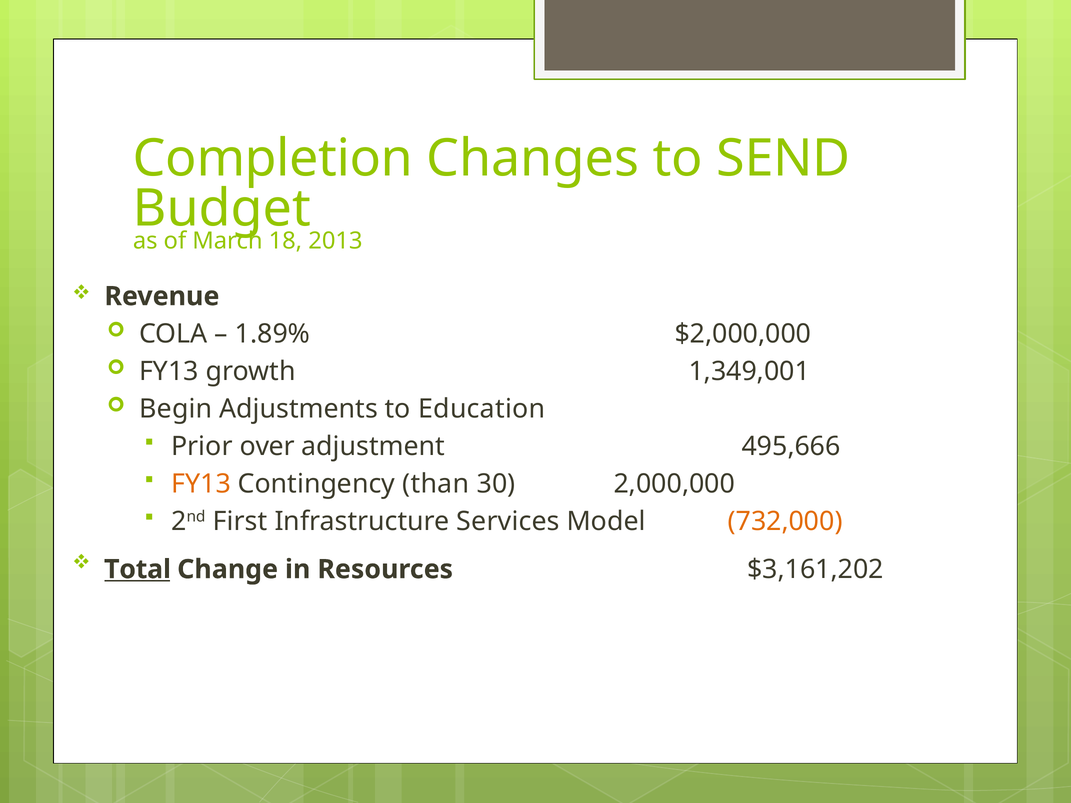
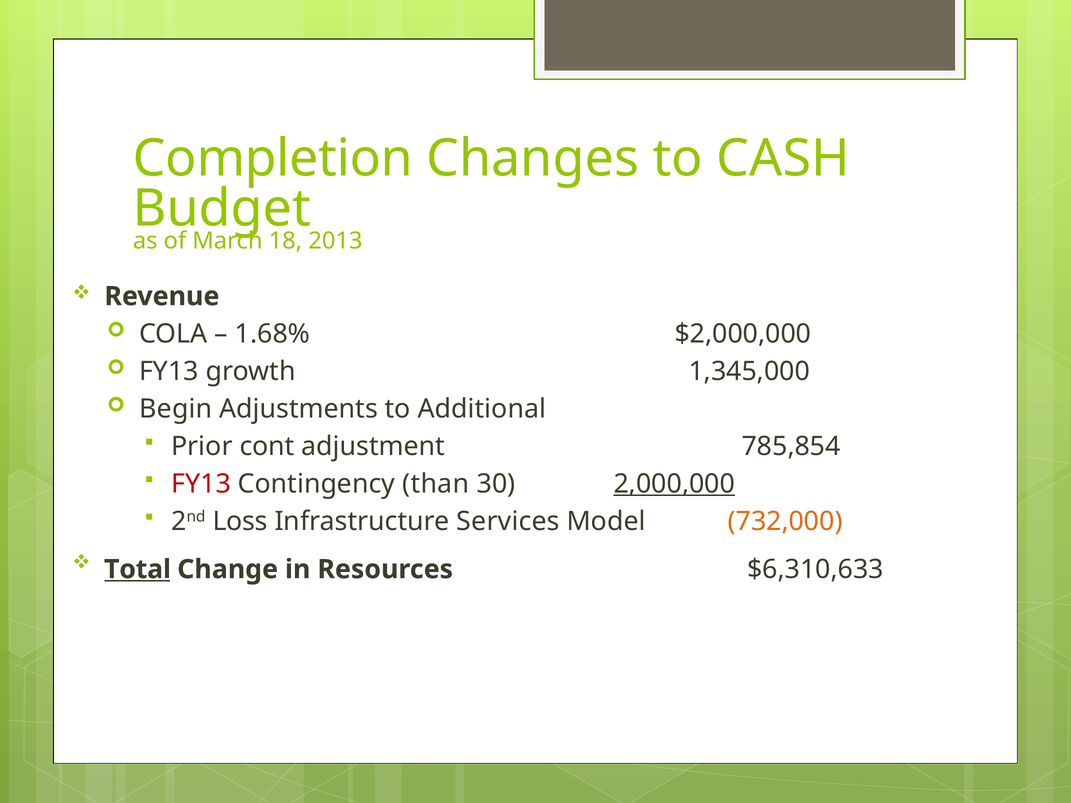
SEND: SEND -> CASH
1.89%: 1.89% -> 1.68%
1,349,001: 1,349,001 -> 1,345,000
Education: Education -> Additional
over: over -> cont
495,666: 495,666 -> 785,854
FY13 at (201, 484) colour: orange -> red
2,000,000 underline: none -> present
First: First -> Loss
$3,161,202: $3,161,202 -> $6,310,633
